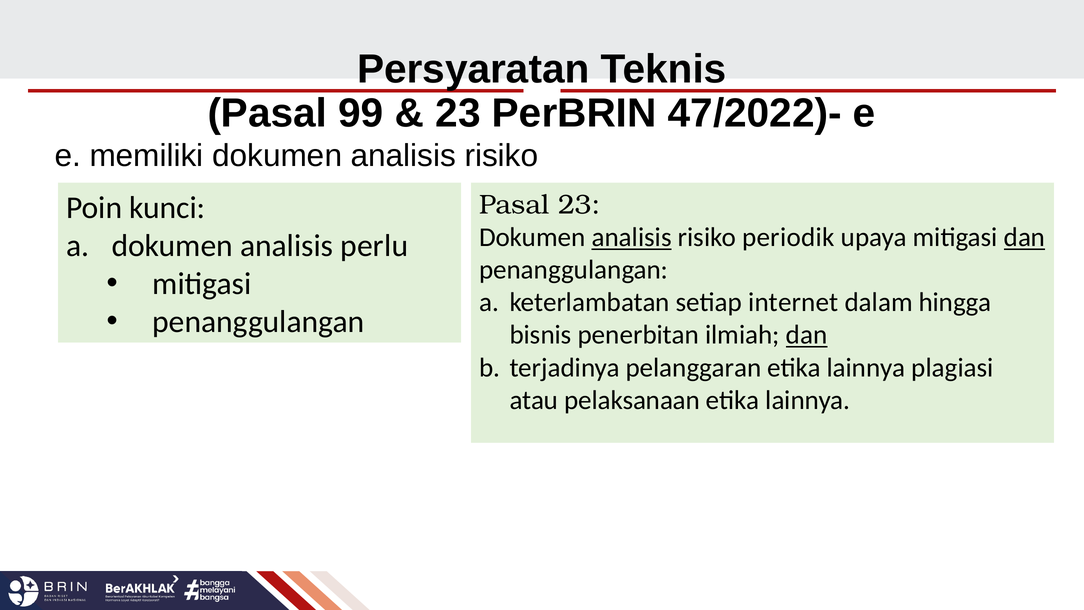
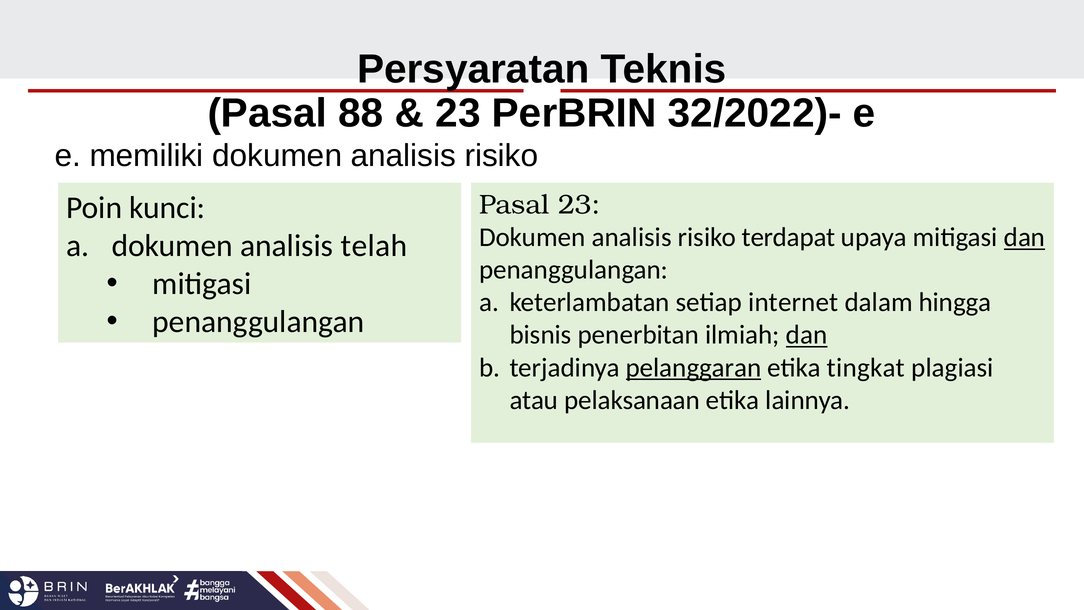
99: 99 -> 88
47/2022)-: 47/2022)- -> 32/2022)-
analisis at (632, 237) underline: present -> none
periodik: periodik -> terdapat
perlu: perlu -> telah
pelanggaran underline: none -> present
lainnya at (866, 367): lainnya -> tingkat
